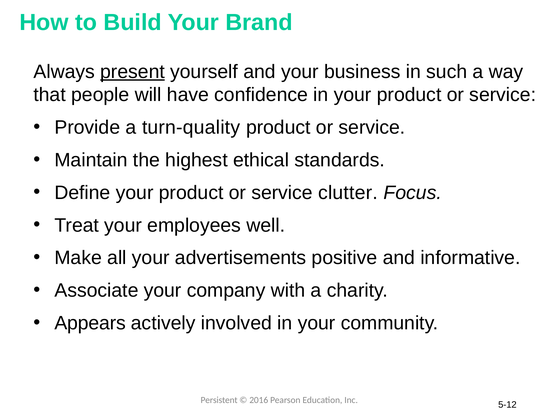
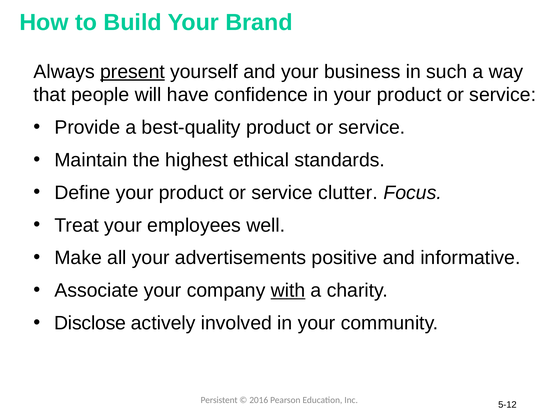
turn-quality: turn-quality -> best-quality
with underline: none -> present
Appears: Appears -> Disclose
